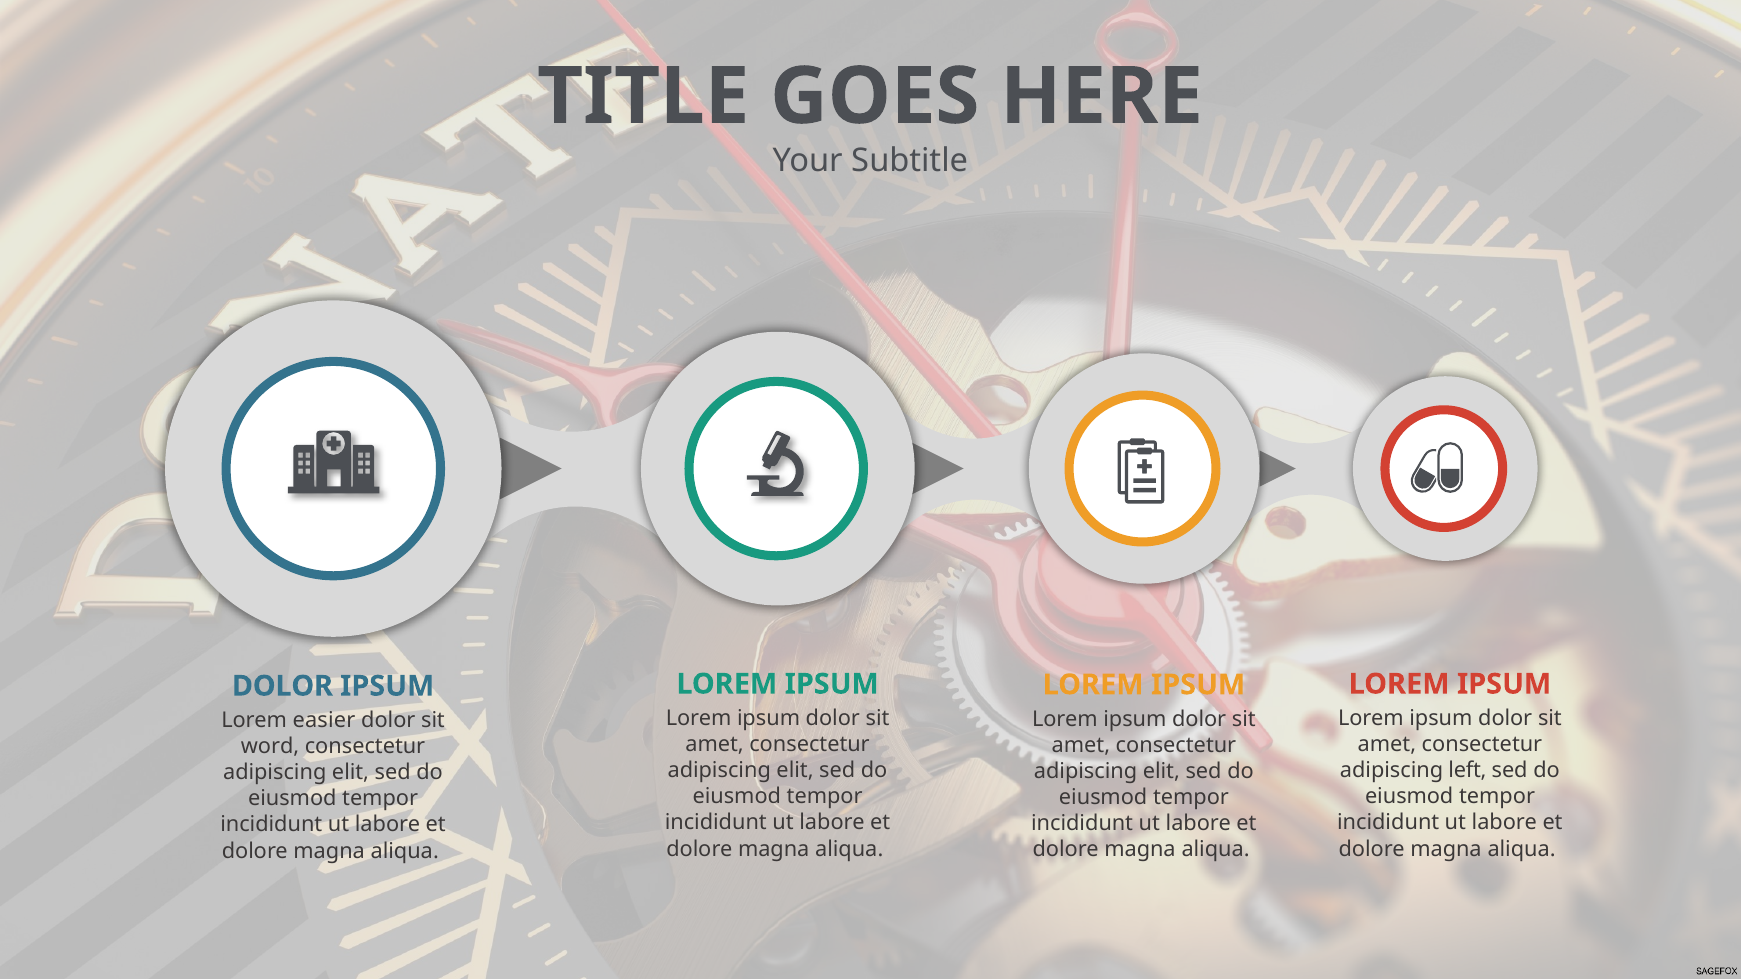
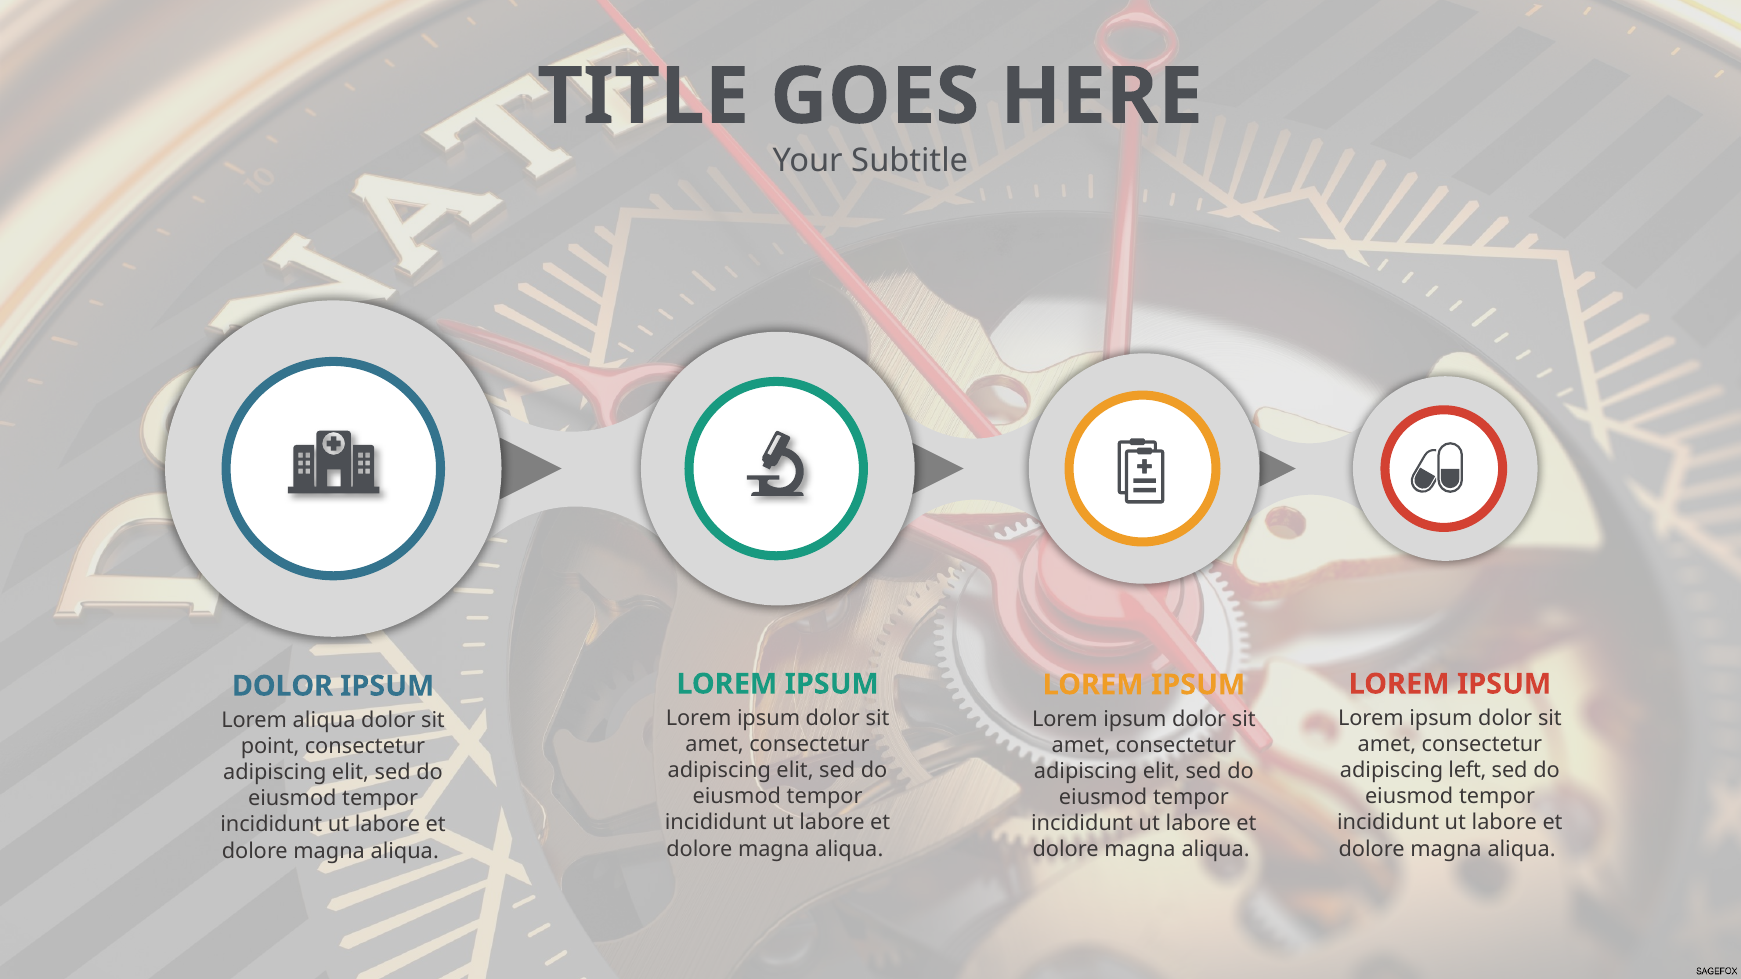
Lorem easier: easier -> aliqua
word: word -> point
